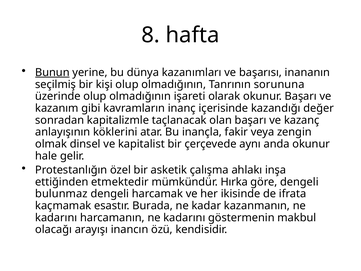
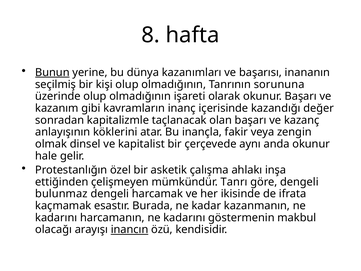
etmektedir: etmektedir -> çelişmeyen
Hırka: Hırka -> Tanrı
inancın underline: none -> present
